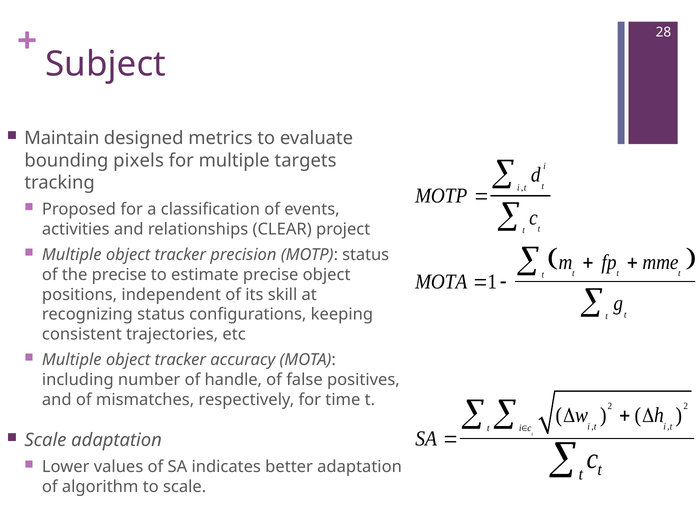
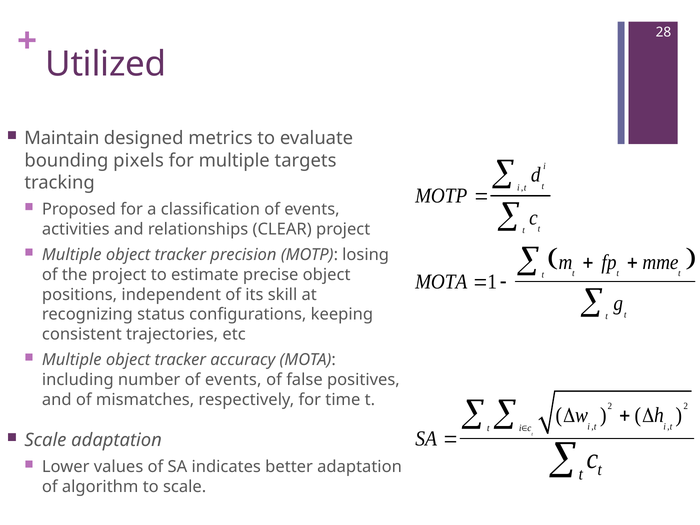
Subject: Subject -> Utilized
MOTP status: status -> losing
the precise: precise -> project
number of handle: handle -> events
